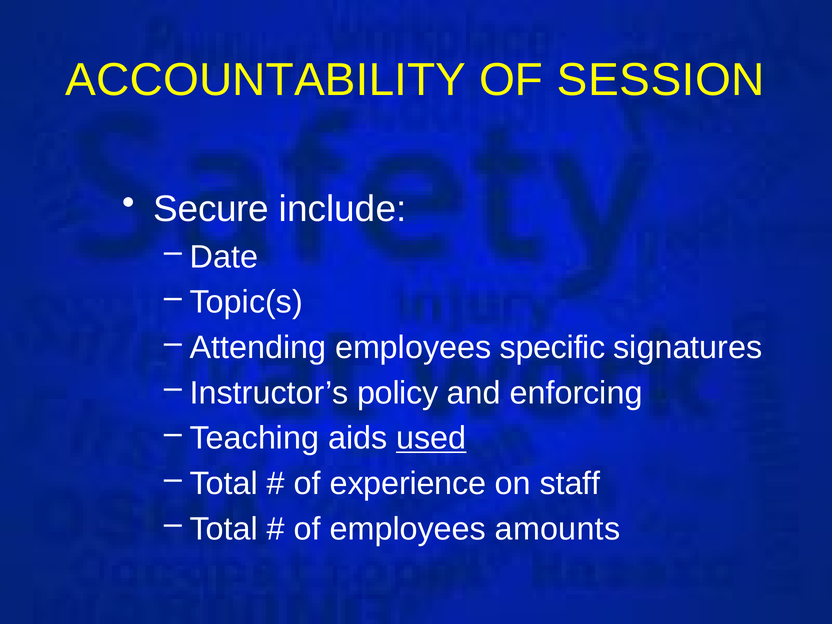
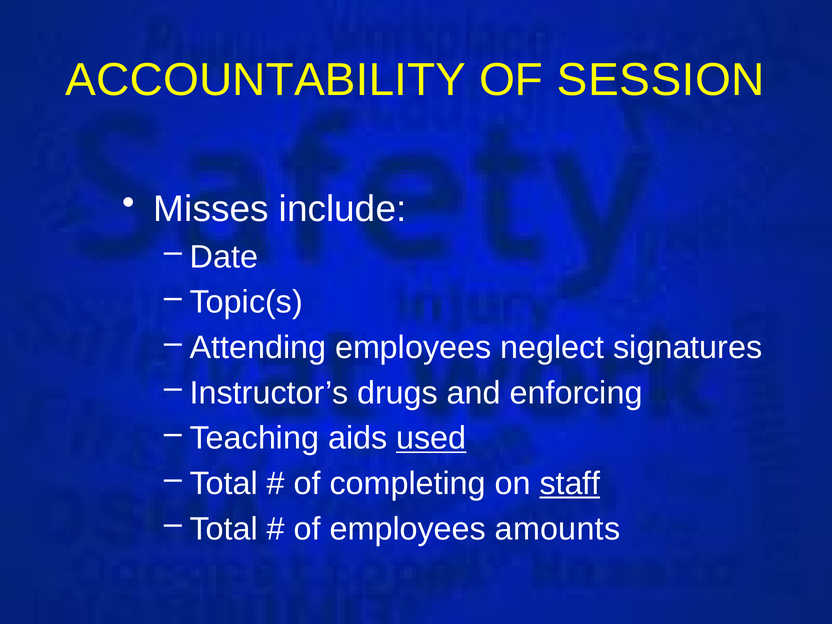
Secure: Secure -> Misses
specific: specific -> neglect
policy: policy -> drugs
experience: experience -> completing
staff underline: none -> present
